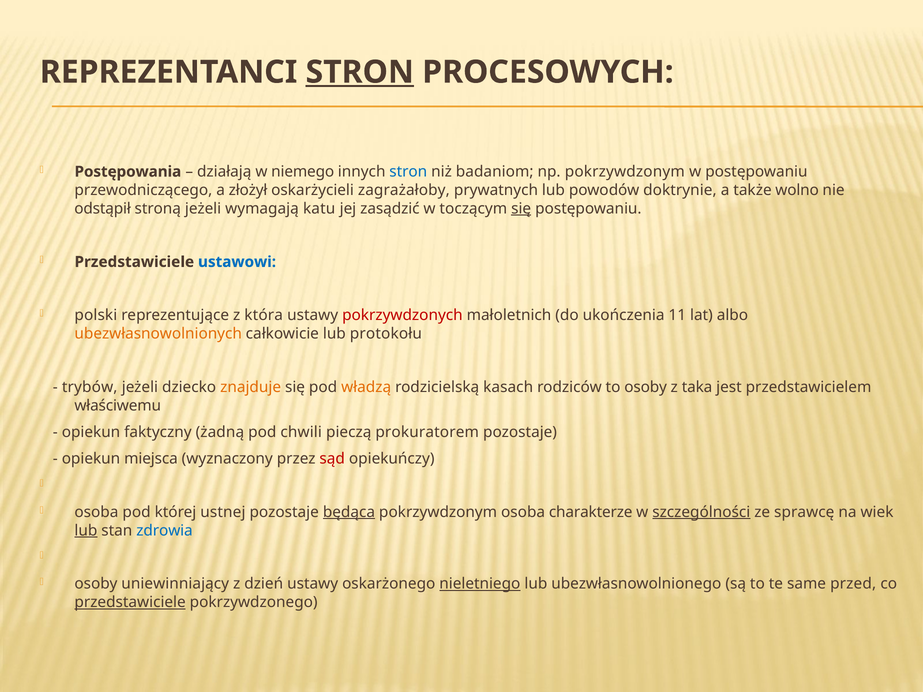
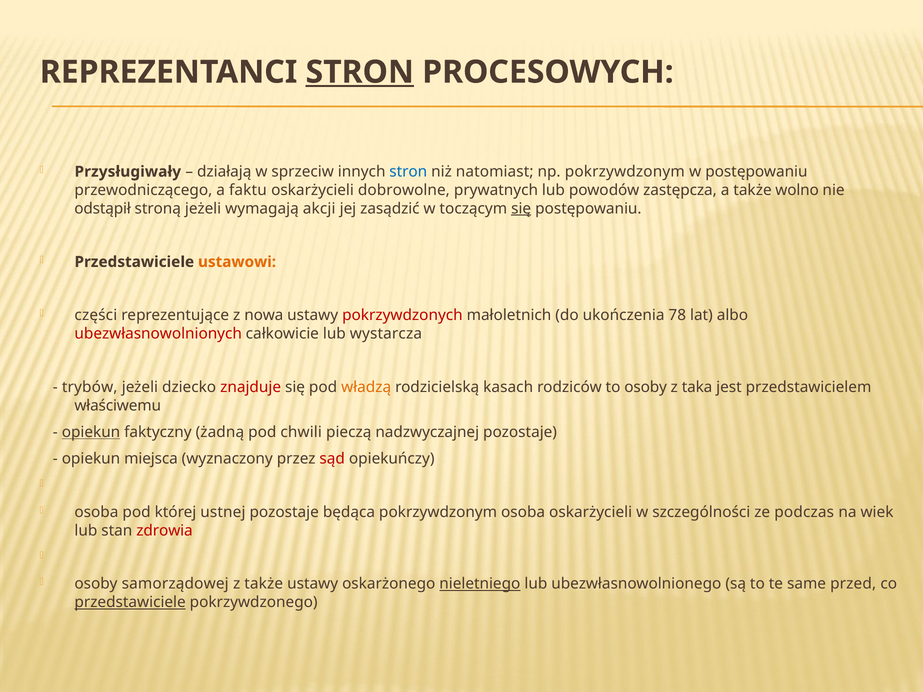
Postępowania: Postępowania -> Przysługiwały
niemego: niemego -> sprzeciw
badaniom: badaniom -> natomiast
złożył: złożył -> faktu
zagrażałoby: zagrażałoby -> dobrowolne
doktrynie: doktrynie -> zastępcza
katu: katu -> akcji
ustawowi colour: blue -> orange
polski: polski -> części
która: która -> nowa
11: 11 -> 78
ubezwłasnowolnionych colour: orange -> red
protokołu: protokołu -> wystarcza
znajduje colour: orange -> red
opiekun at (91, 432) underline: none -> present
prokuratorem: prokuratorem -> nadzwyczajnej
będąca underline: present -> none
osoba charakterze: charakterze -> oskarżycieli
szczególności underline: present -> none
sprawcę: sprawcę -> podczas
lub at (86, 531) underline: present -> none
zdrowia colour: blue -> red
uniewinniający: uniewinniający -> samorządowej
z dzień: dzień -> także
